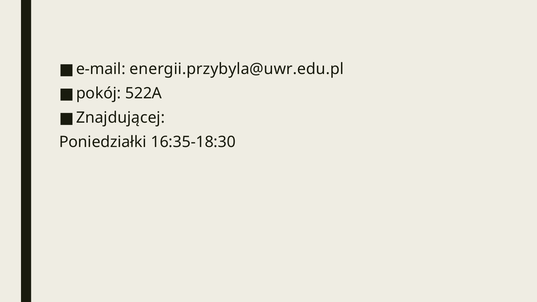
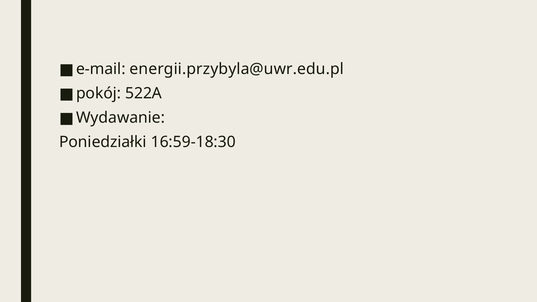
Znajdującej: Znajdującej -> Wydawanie
16:35-18:30: 16:35-18:30 -> 16:59-18:30
